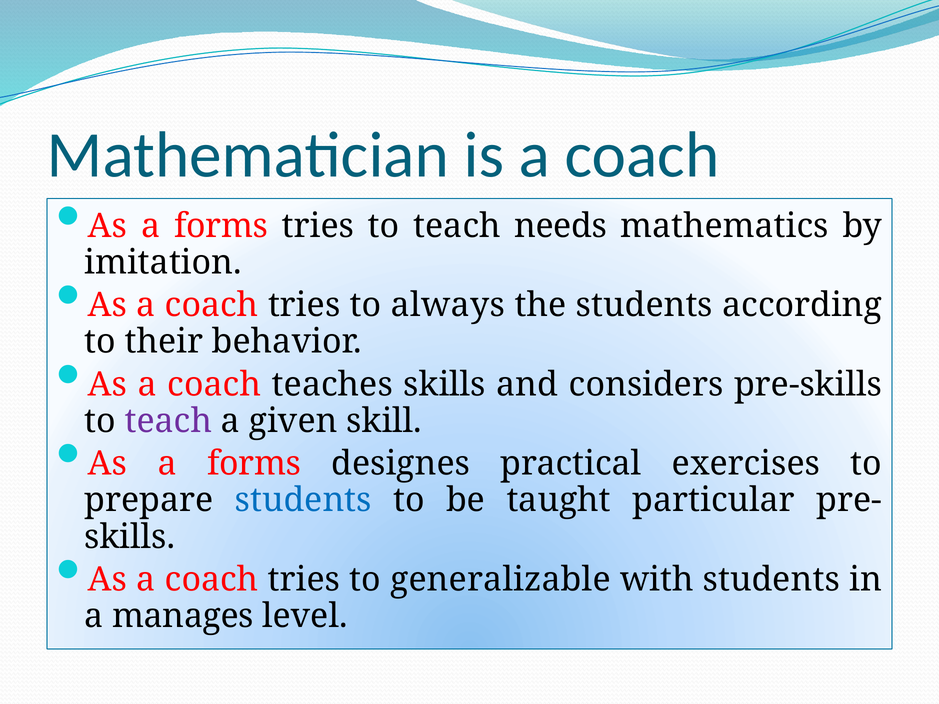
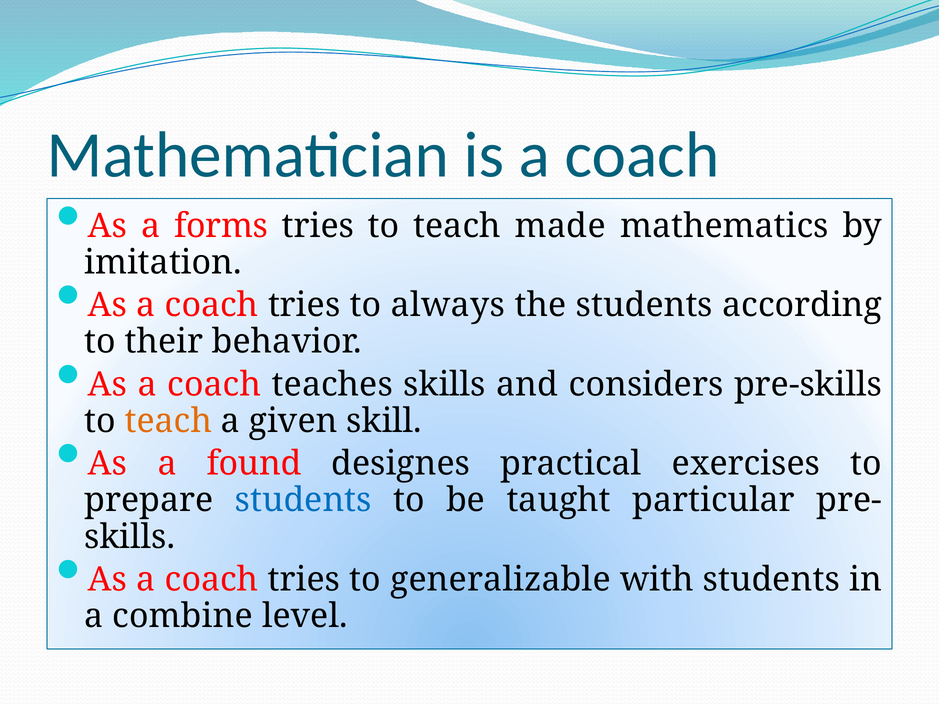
needs: needs -> made
teach at (168, 421) colour: purple -> orange
forms at (254, 464): forms -> found
manages: manages -> combine
